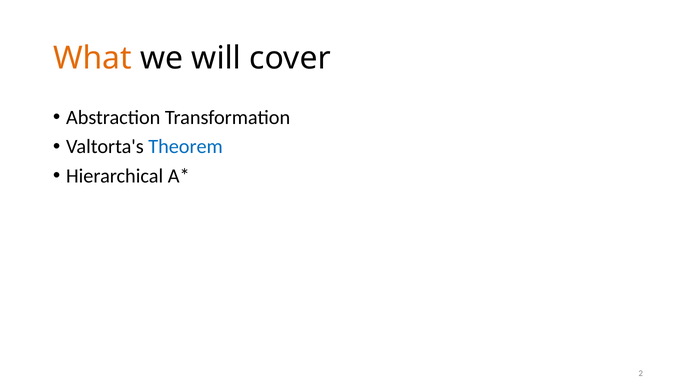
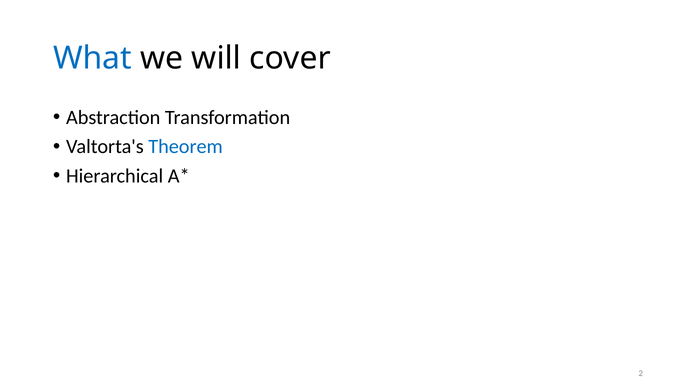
What colour: orange -> blue
